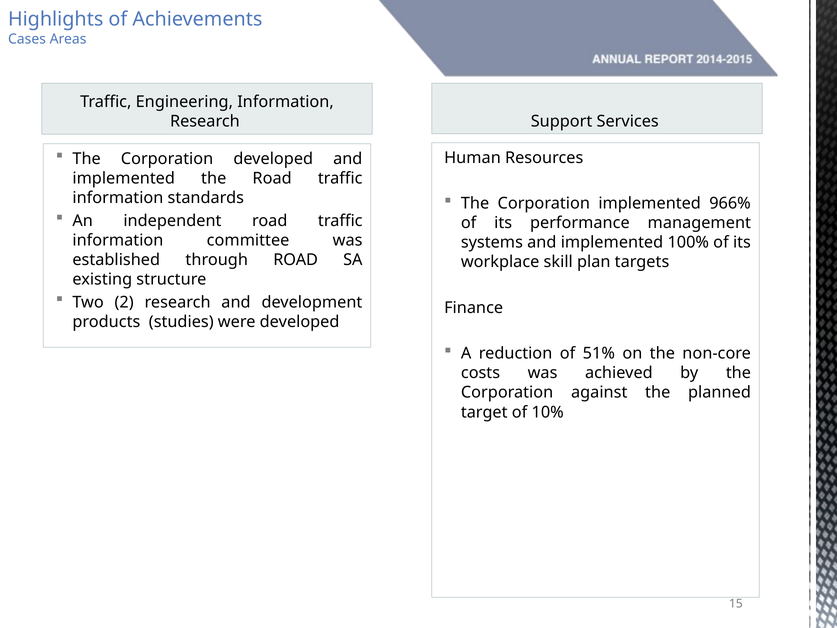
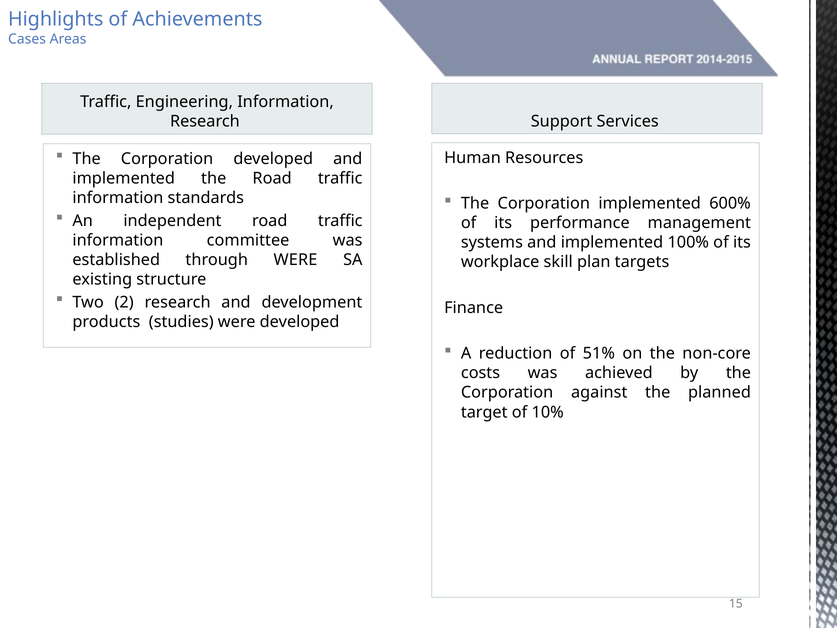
966%: 966% -> 600%
through ROAD: ROAD -> WERE
